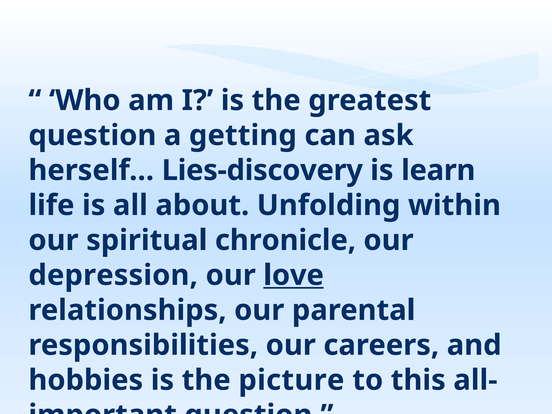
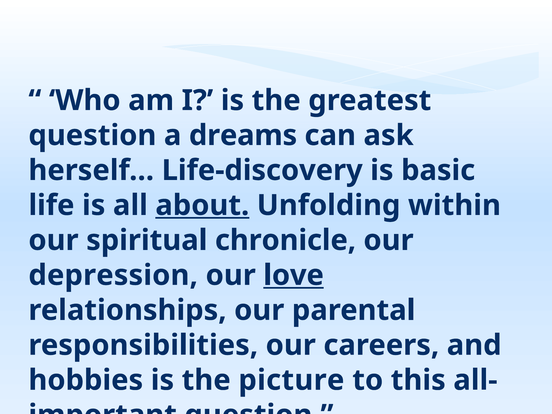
getting: getting -> dreams
Lies-discovery: Lies-discovery -> Life-discovery
learn: learn -> basic
about underline: none -> present
